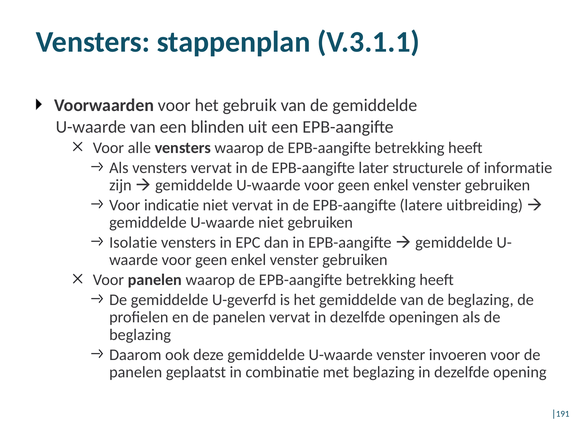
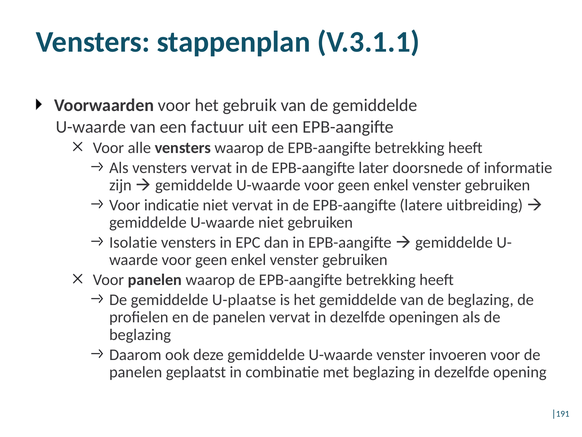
blinden: blinden -> factuur
structurele: structurele -> doorsnede
U-geverfd: U-geverfd -> U-plaatse
